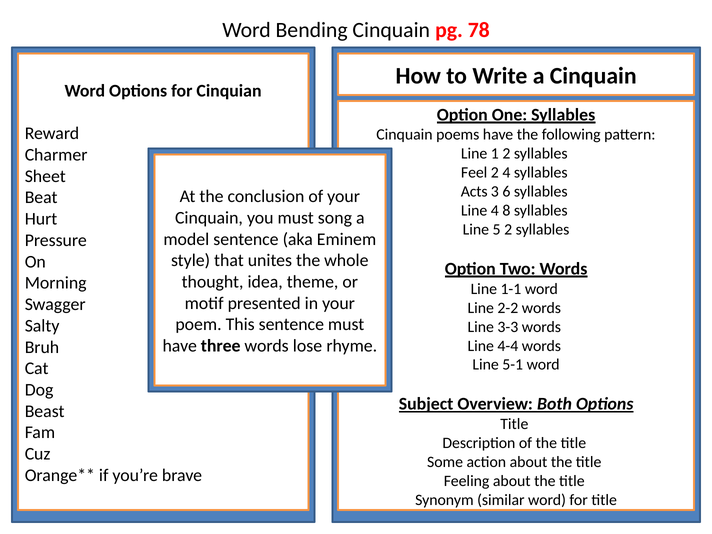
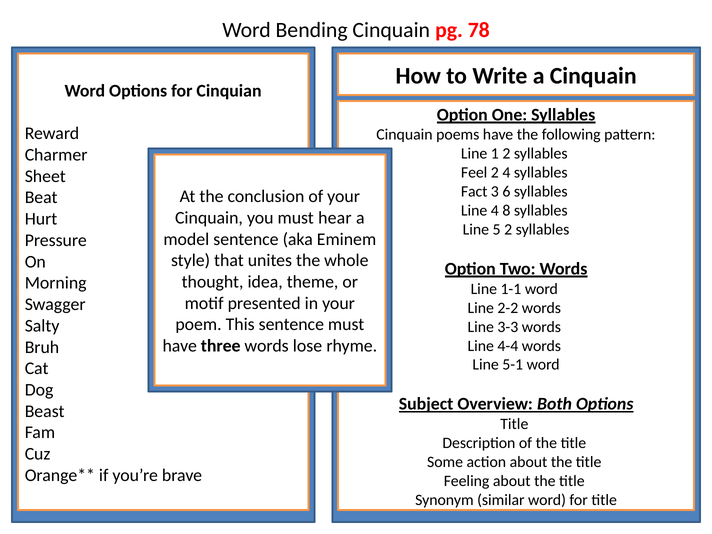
Acts: Acts -> Fact
song: song -> hear
